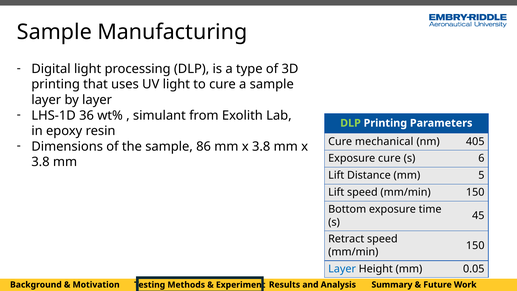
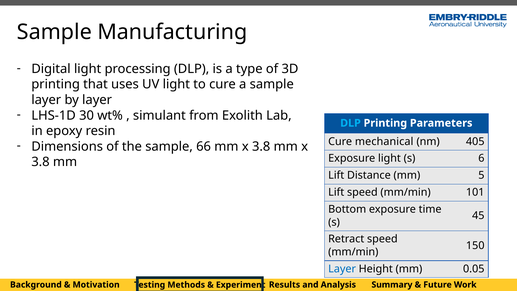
36: 36 -> 30
DLP at (351, 123) colour: light green -> light blue
86: 86 -> 66
Exposure cure: cure -> light
Lift speed mm/min 150: 150 -> 101
